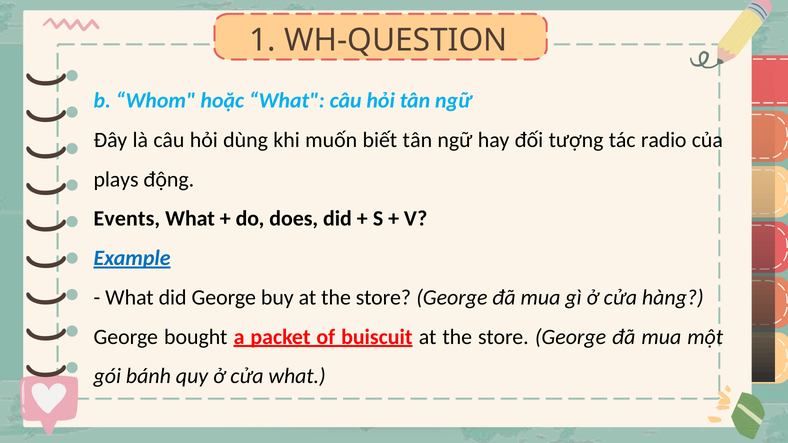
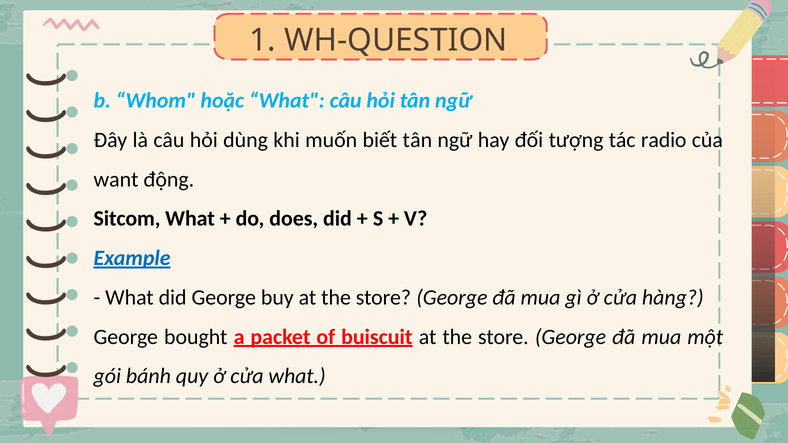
plays: plays -> want
Events: Events -> Sitcom
